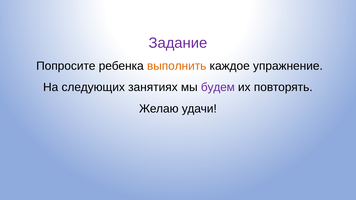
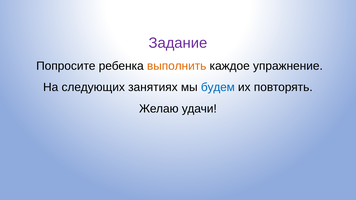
будем colour: purple -> blue
